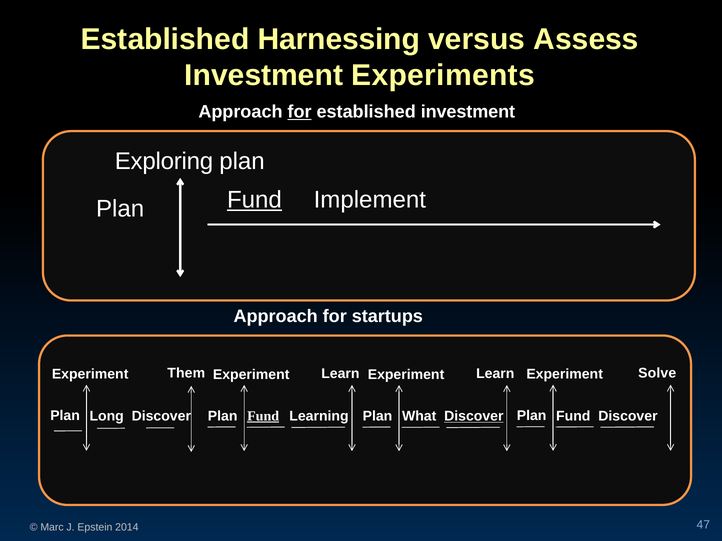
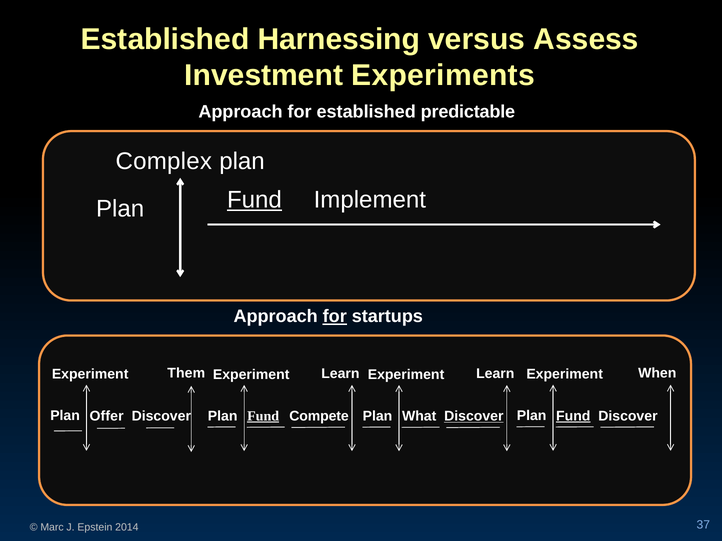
for at (300, 112) underline: present -> none
established investment: investment -> predictable
Exploring: Exploring -> Complex
for at (335, 317) underline: none -> present
Solve: Solve -> When
Long: Long -> Offer
Fund at (573, 416) underline: none -> present
Learning: Learning -> Compete
47: 47 -> 37
